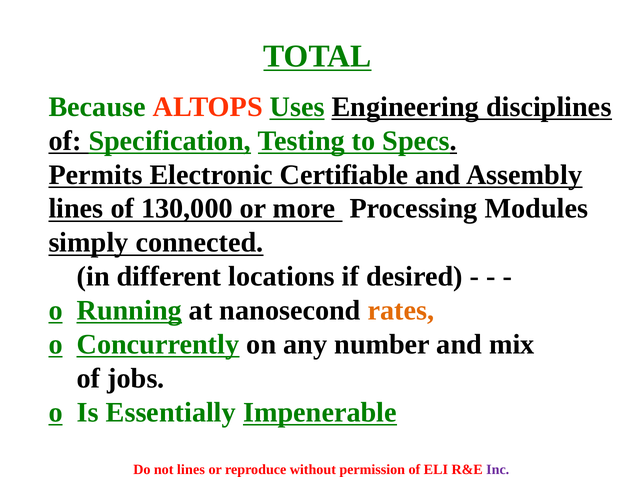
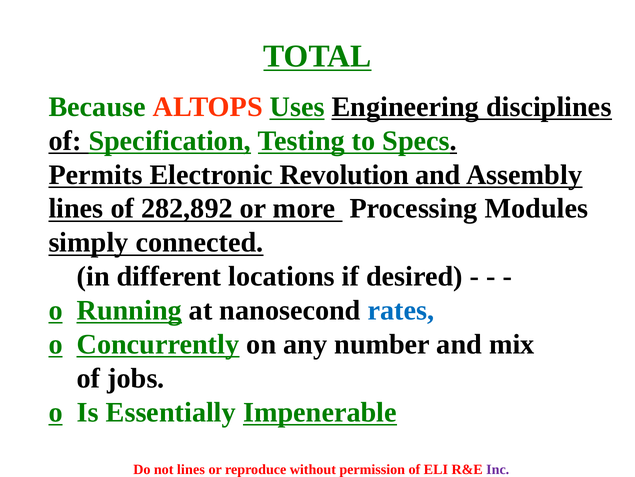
Certifiable: Certifiable -> Revolution
130,000: 130,000 -> 282,892
rates colour: orange -> blue
